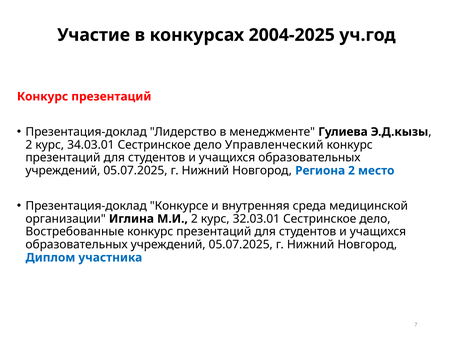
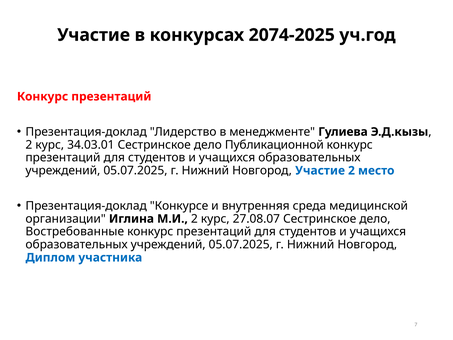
2004-2025: 2004-2025 -> 2074-2025
Управленческий: Управленческий -> Публикационной
Новгород Региона: Региона -> Участие
32.03.01: 32.03.01 -> 27.08.07
